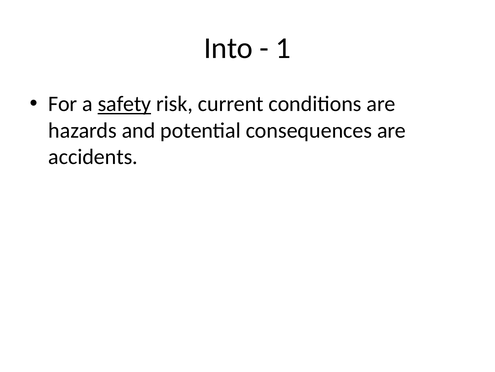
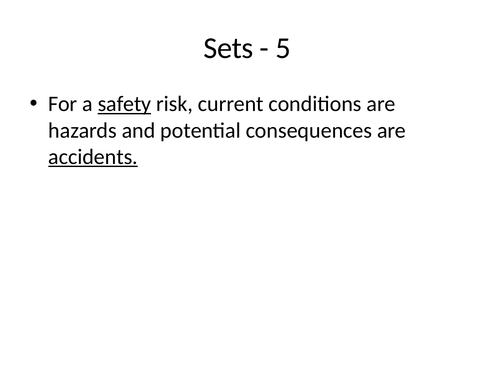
Into: Into -> Sets
1: 1 -> 5
accidents underline: none -> present
